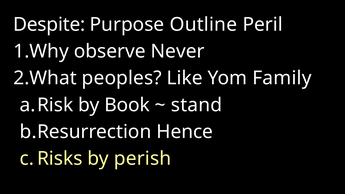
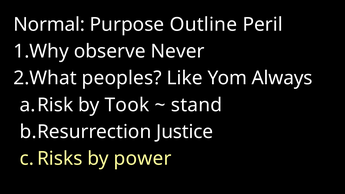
Despite: Despite -> Normal
Family: Family -> Always
Book: Book -> Took
Hence: Hence -> Justice
perish: perish -> power
